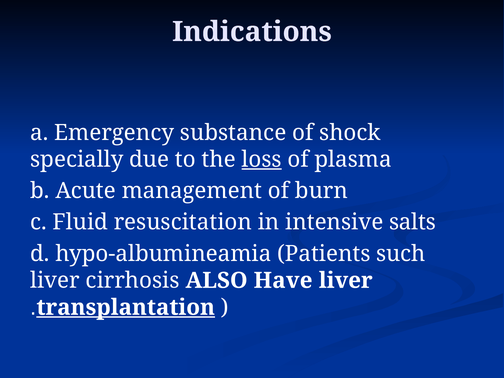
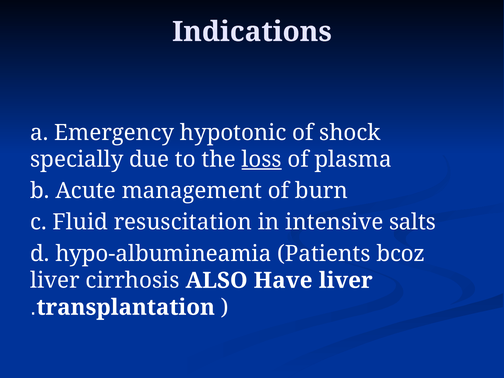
substance: substance -> hypotonic
such: such -> bcoz
transplantation underline: present -> none
